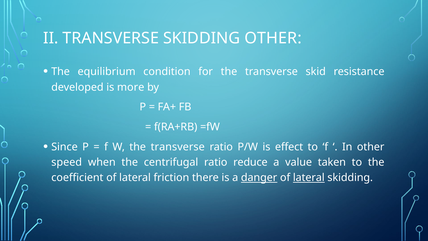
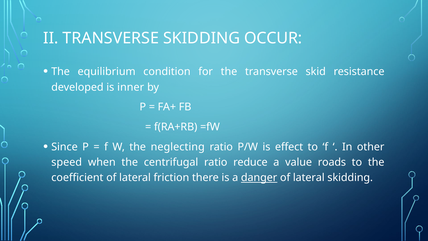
SKIDDING OTHER: OTHER -> OCCUR
more: more -> inner
W the transverse: transverse -> neglecting
taken: taken -> roads
lateral at (309, 177) underline: present -> none
